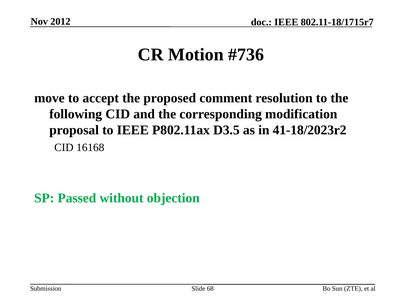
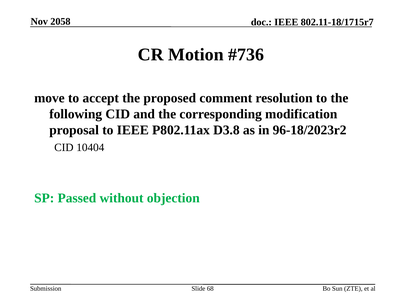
2012: 2012 -> 2058
D3.5: D3.5 -> D3.8
41-18/2023r2: 41-18/2023r2 -> 96-18/2023r2
16168: 16168 -> 10404
